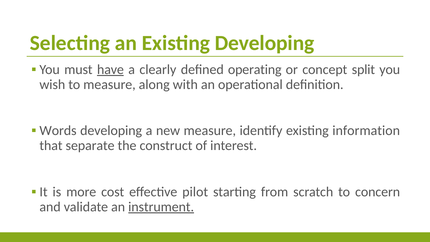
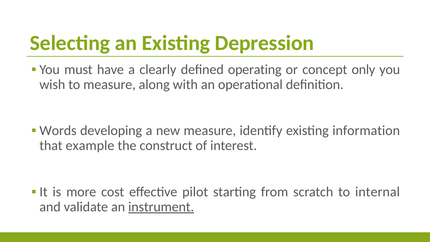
Existing Developing: Developing -> Depression
have underline: present -> none
split: split -> only
separate: separate -> example
concern: concern -> internal
